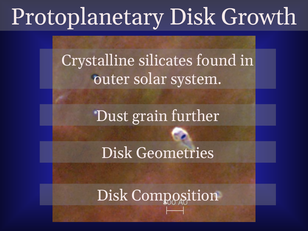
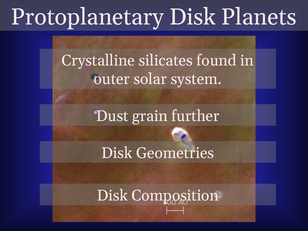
Growth: Growth -> Planets
